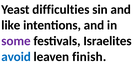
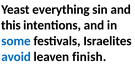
difficulties: difficulties -> everything
like: like -> this
some colour: purple -> blue
